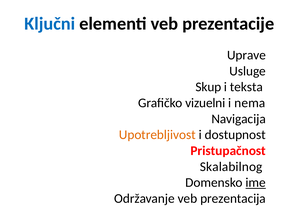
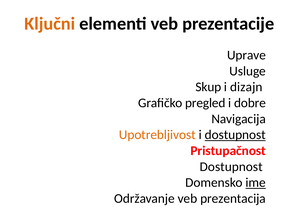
Ključni colour: blue -> orange
teksta: teksta -> dizajn
vizuelni: vizuelni -> pregled
nema: nema -> dobre
dostupnost at (235, 135) underline: none -> present
Skalabilnog at (231, 167): Skalabilnog -> Dostupnost
